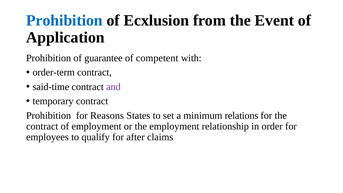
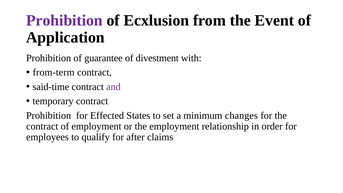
Prohibition at (64, 20) colour: blue -> purple
competent: competent -> divestment
order-term: order-term -> from-term
Reasons: Reasons -> Effected
relations: relations -> changes
